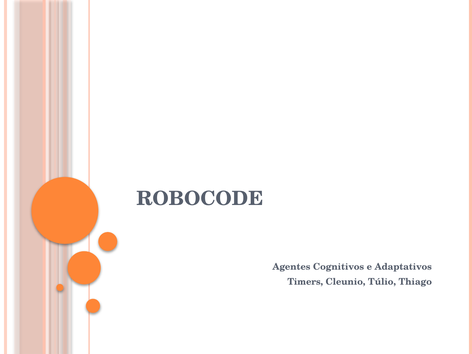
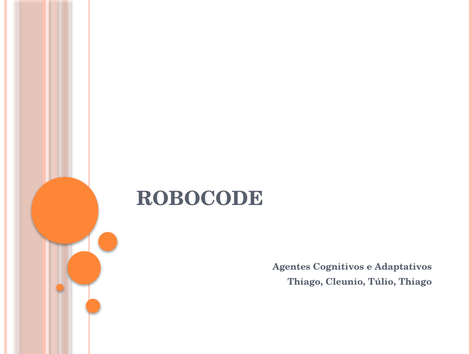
Timers at (305, 282): Timers -> Thiago
